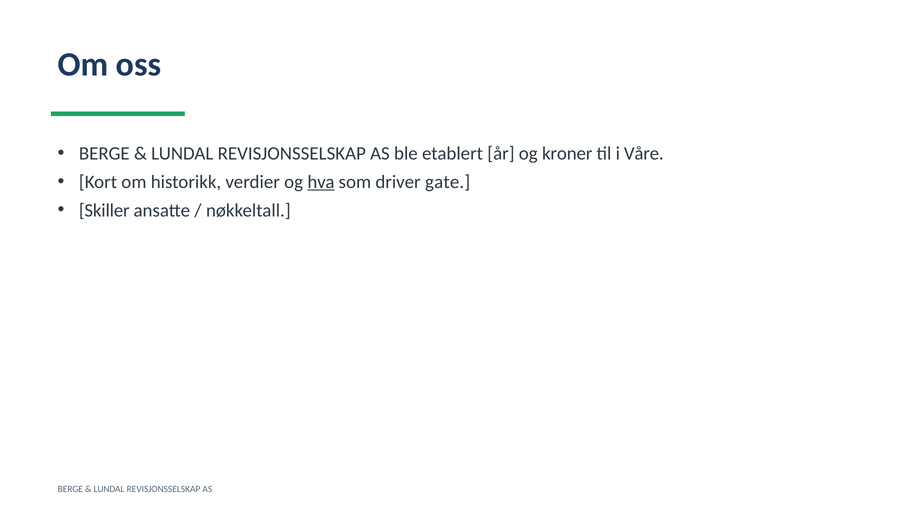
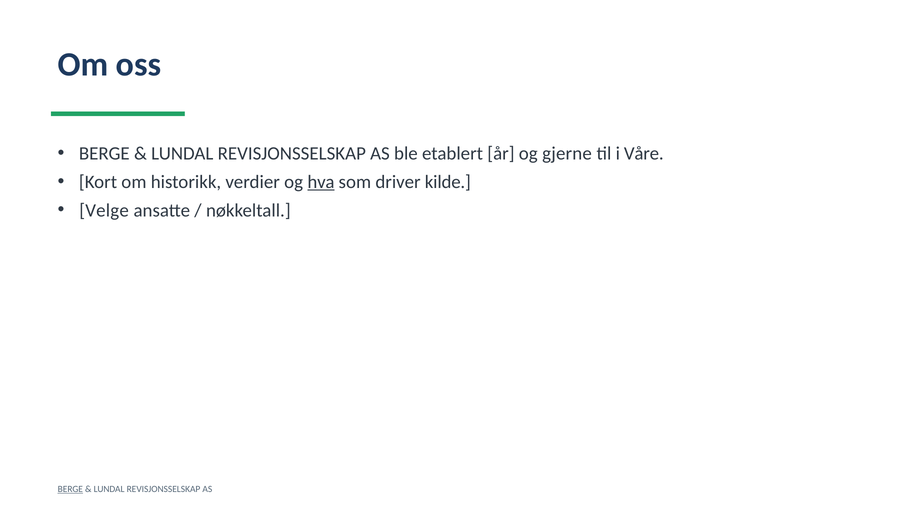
kroner: kroner -> gjerne
gate: gate -> kilde
Skiller: Skiller -> Velge
BERGE at (70, 490) underline: none -> present
